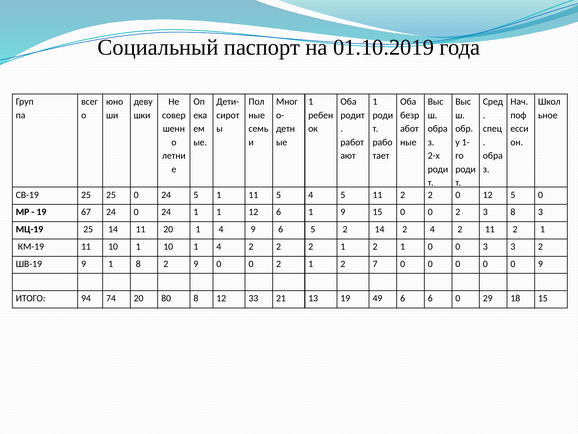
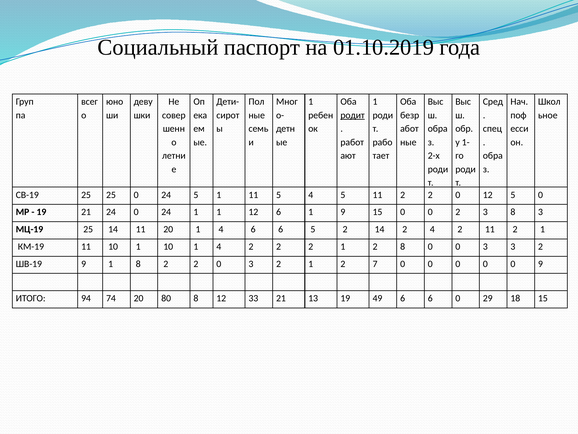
родит underline: none -> present
19 67: 67 -> 21
4 9: 9 -> 6
1 2 1: 1 -> 8
8 2 9: 9 -> 2
0 at (251, 264): 0 -> 3
